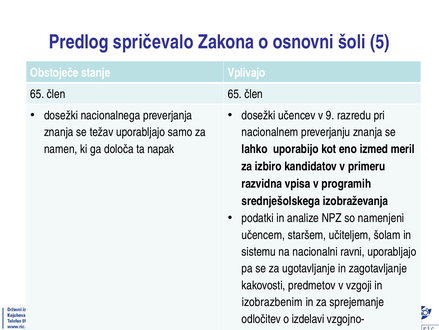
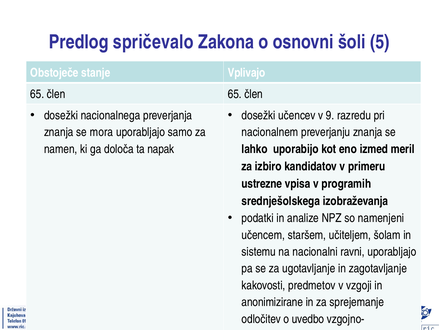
težav: težav -> mora
razvidna: razvidna -> ustrezne
izobrazbenim: izobrazbenim -> anonimizirane
izdelavi: izdelavi -> uvedbo
